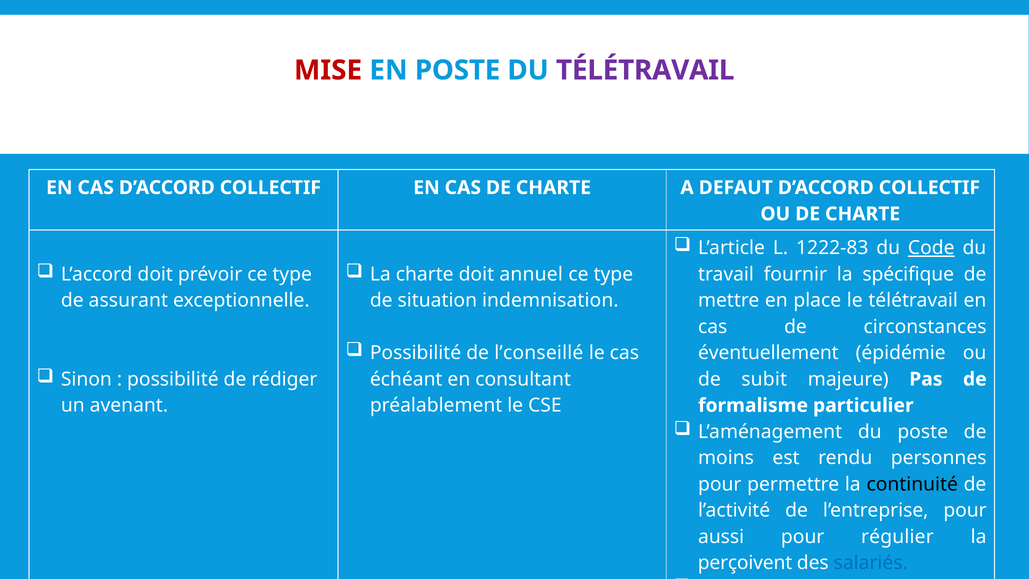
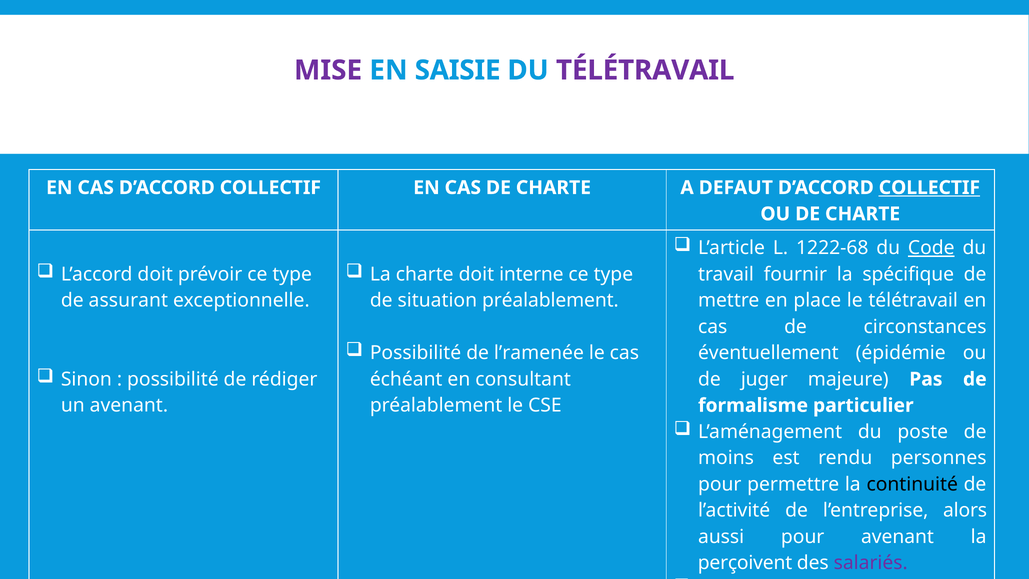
MISE colour: red -> purple
EN POSTE: POSTE -> SAISIE
COLLECTIF at (929, 188) underline: none -> present
1222-83: 1222-83 -> 1222-68
annuel: annuel -> interne
situation indemnisation: indemnisation -> préalablement
l’conseillé: l’conseillé -> l’ramenée
subit: subit -> juger
l’entreprise pour: pour -> alors
pour régulier: régulier -> avenant
salariés colour: blue -> purple
